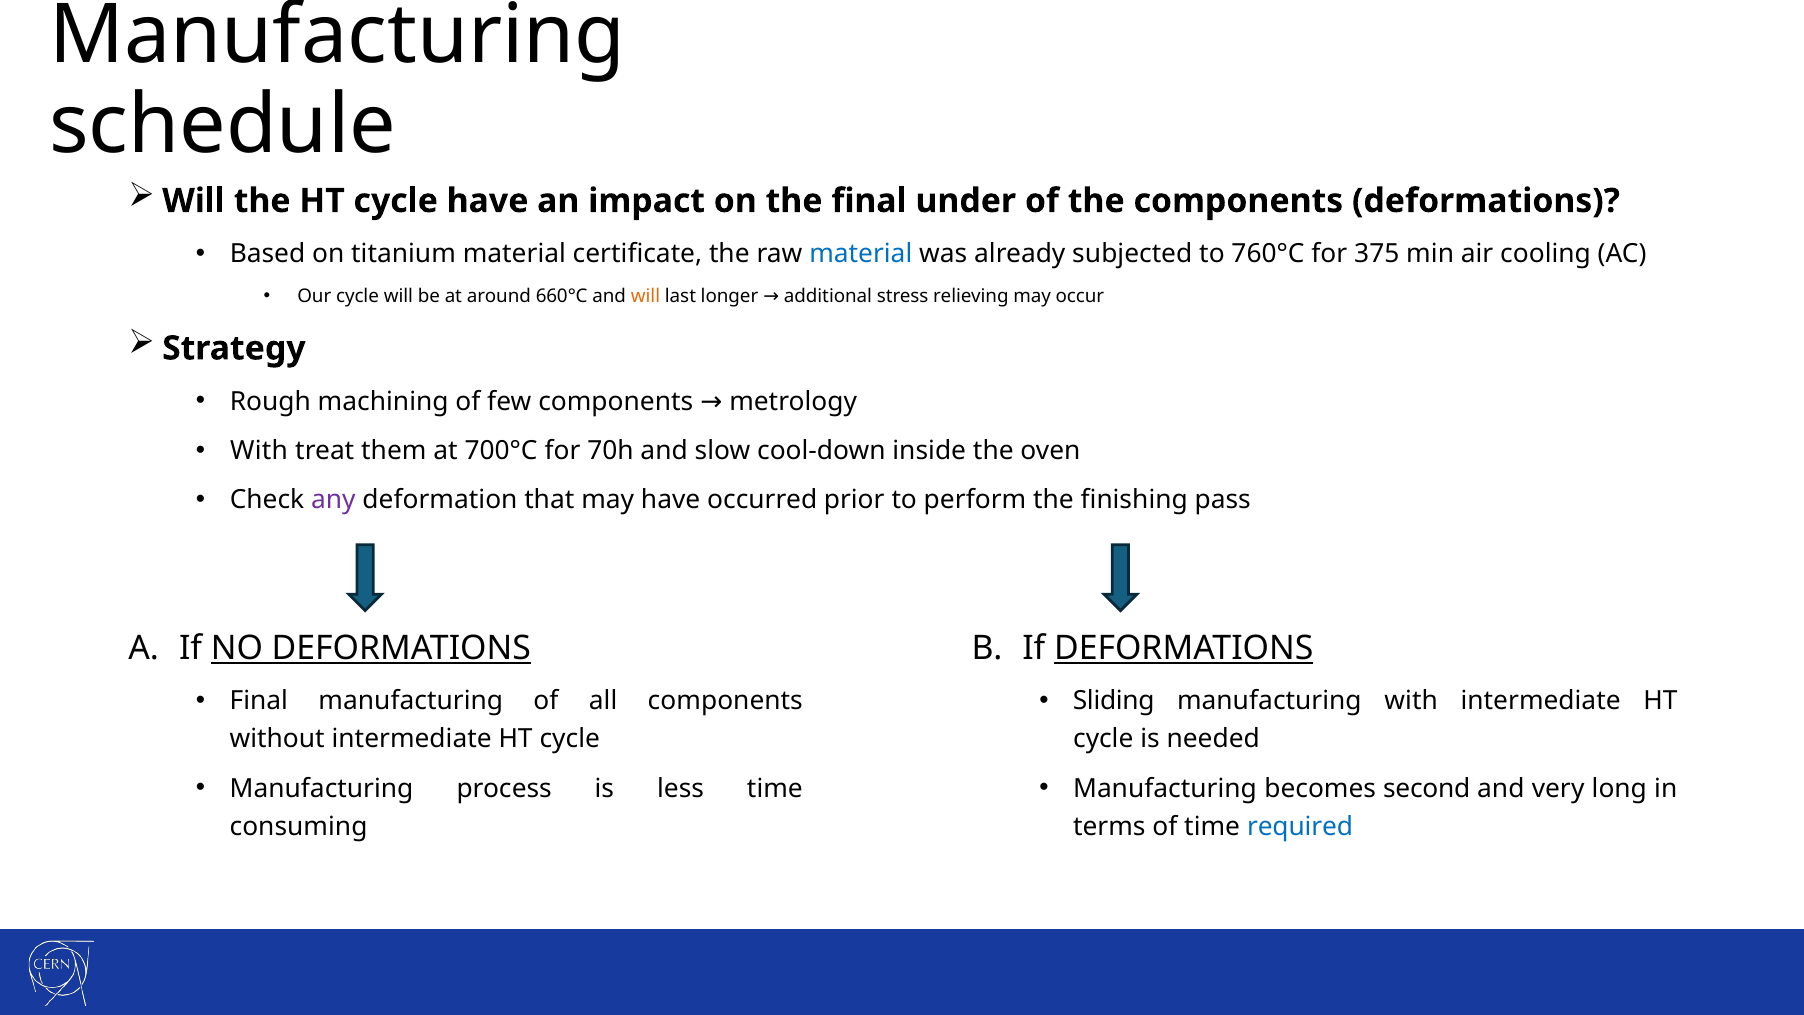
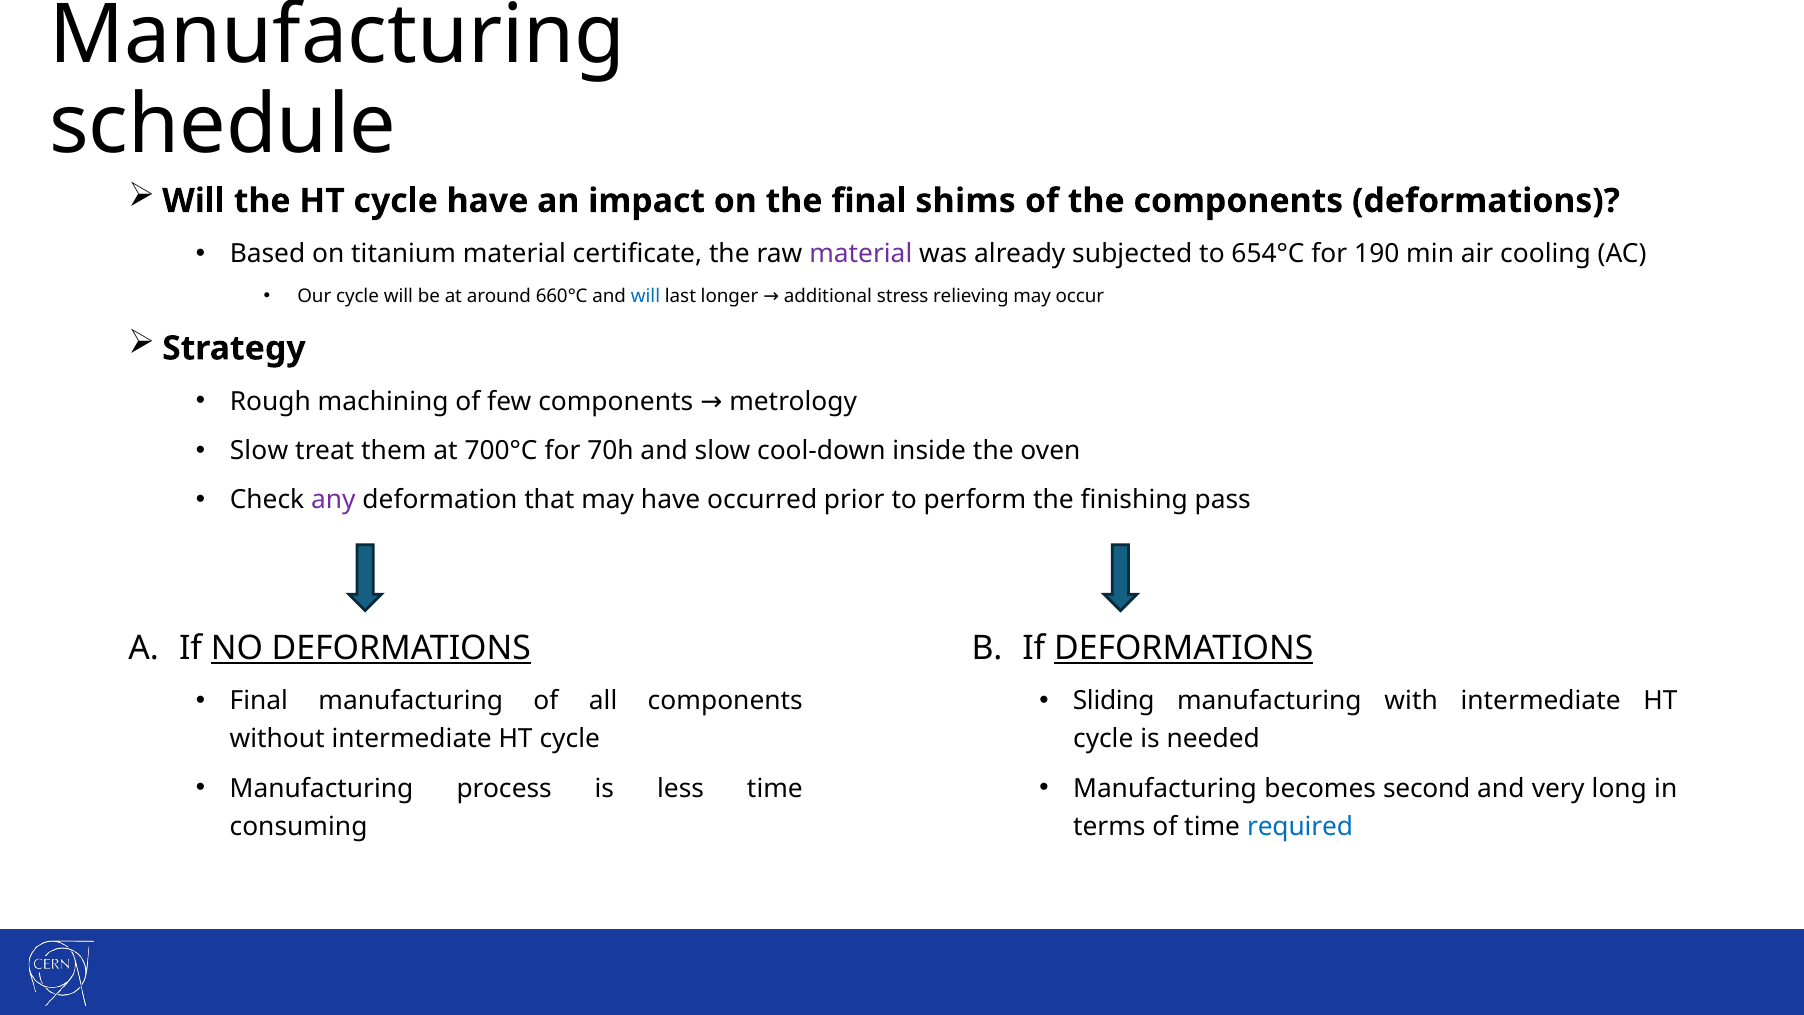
under: under -> shims
material at (861, 254) colour: blue -> purple
760°C: 760°C -> 654°C
375: 375 -> 190
will at (645, 296) colour: orange -> blue
With at (259, 451): With -> Slow
